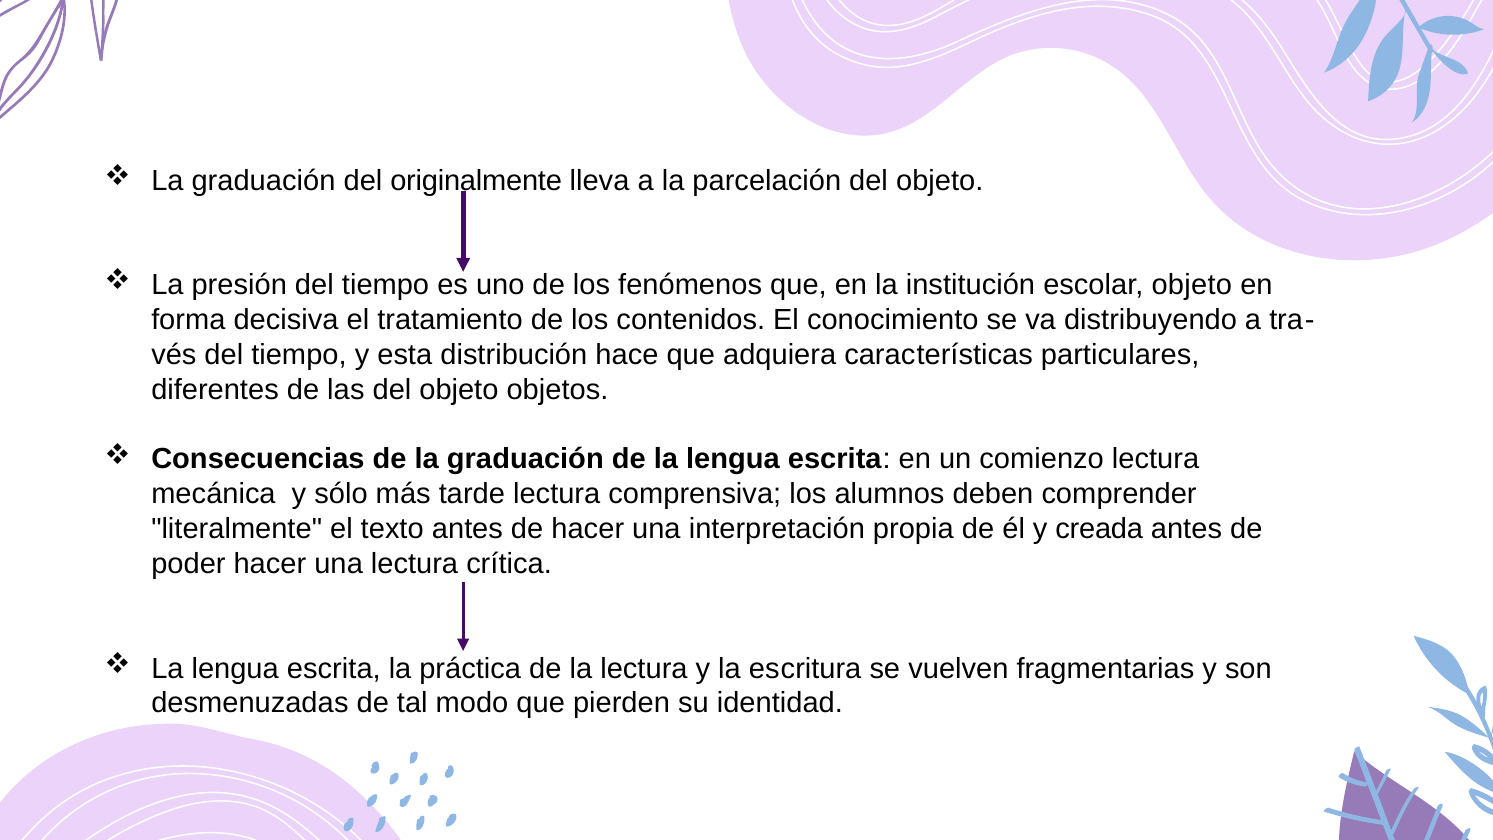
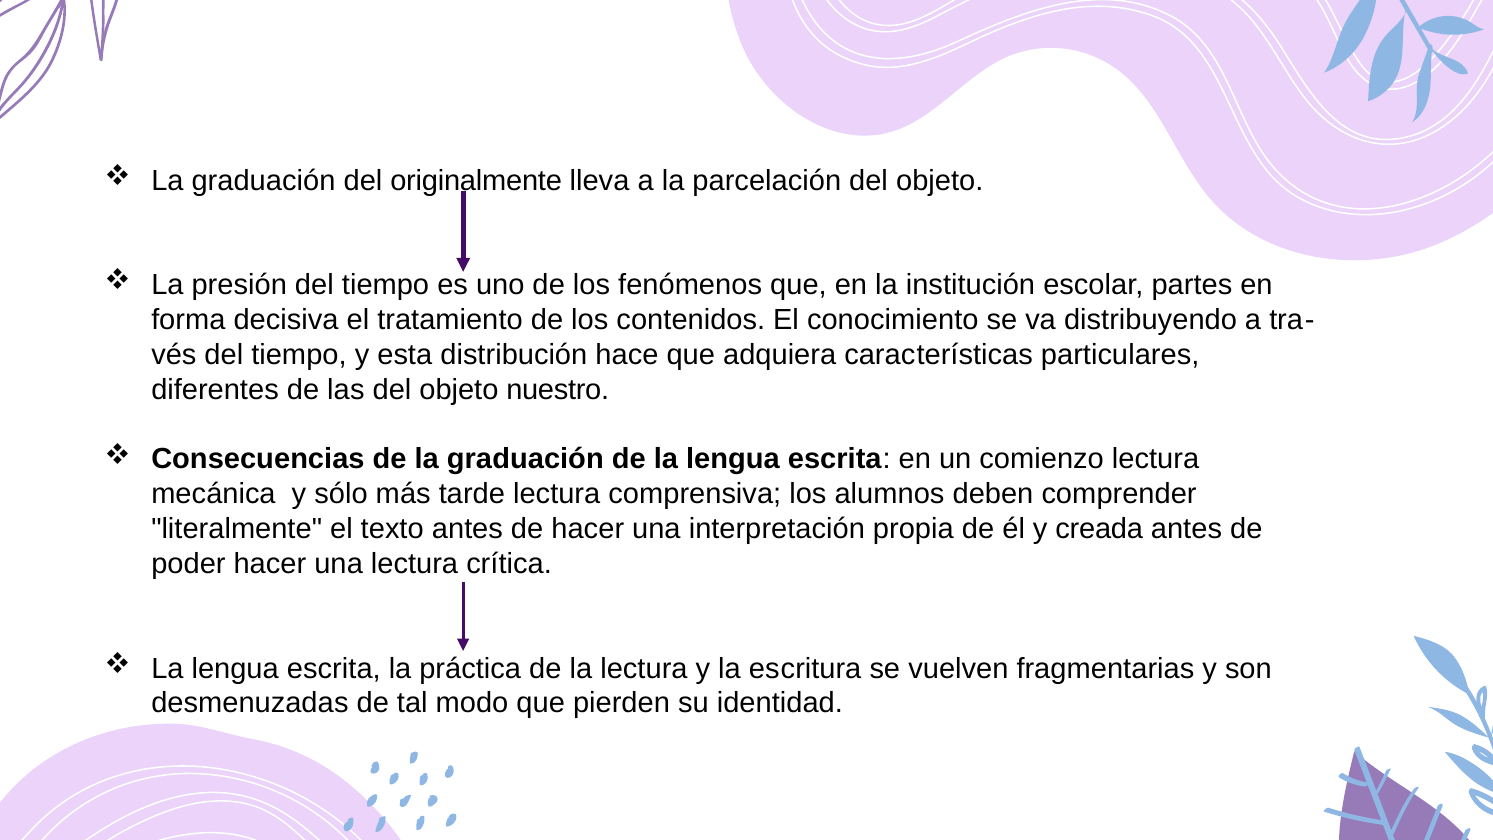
escolar objeto: objeto -> partes
objetos: objetos -> nuestro
